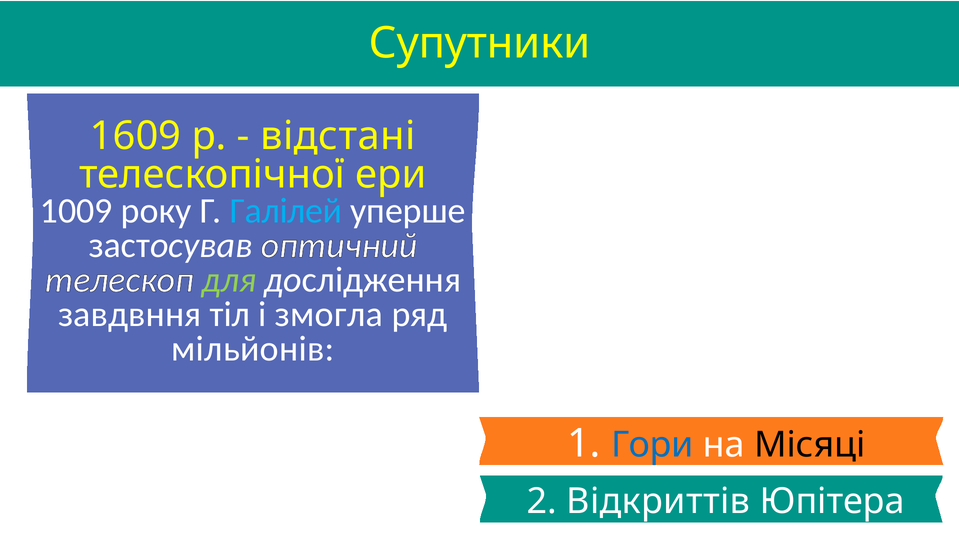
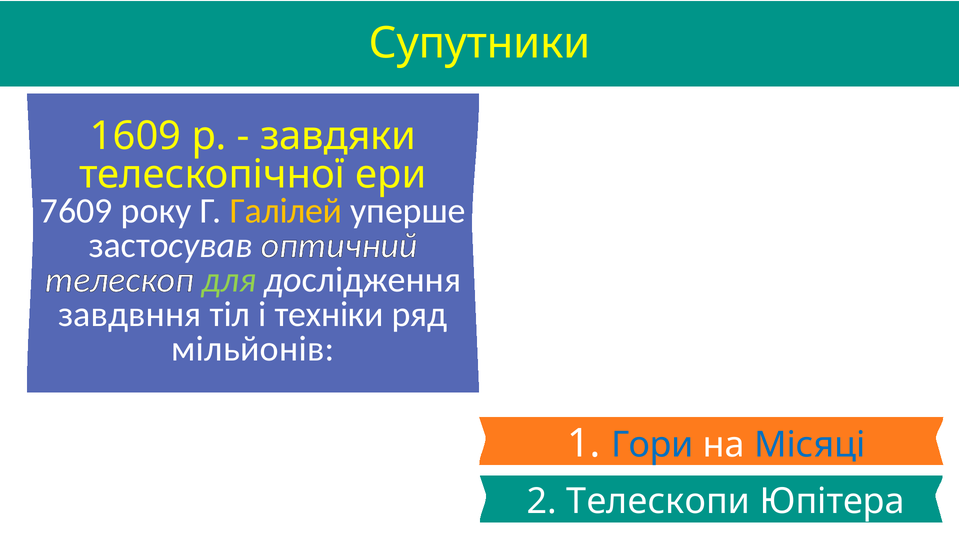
відстані: відстані -> завдяки
1009: 1009 -> 7609
Галілей colour: light blue -> yellow
змогла: змогла -> техніки
Місяці colour: black -> blue
Відкриттів: Відкриттів -> Телескопи
